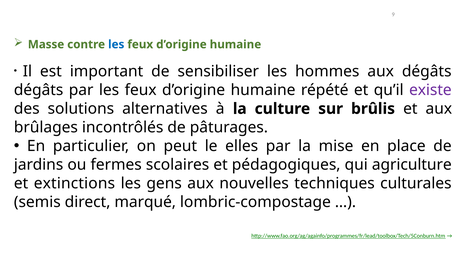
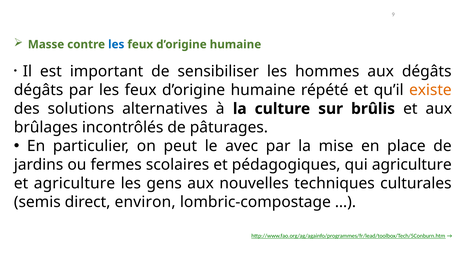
existe colour: purple -> orange
elles: elles -> avec
et extinctions: extinctions -> agriculture
marqué: marqué -> environ
